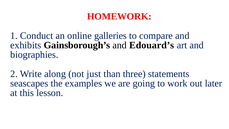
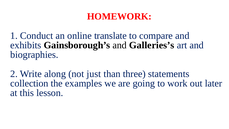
galleries: galleries -> translate
Edouard’s: Edouard’s -> Galleries’s
seascapes: seascapes -> collection
